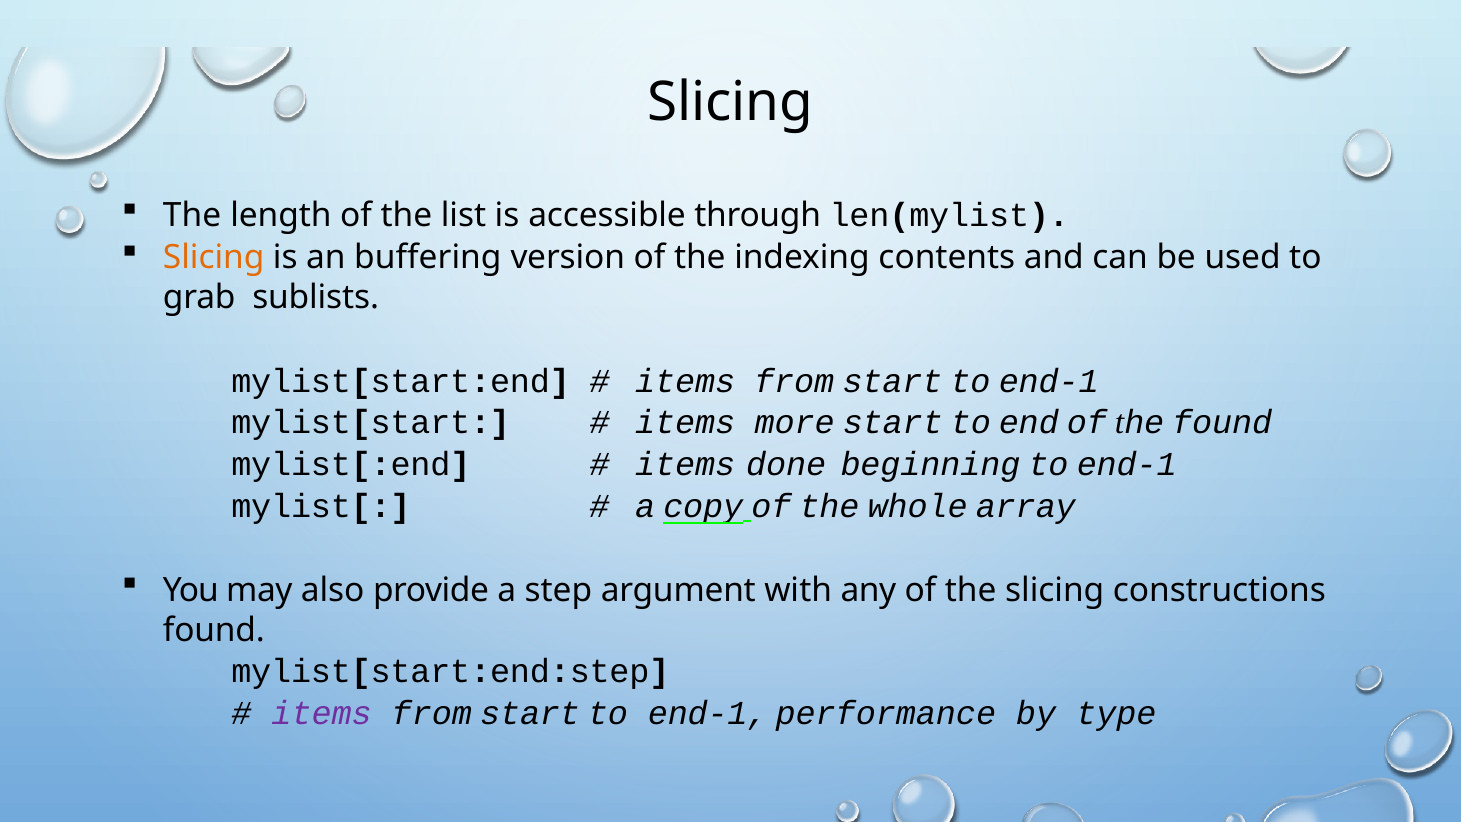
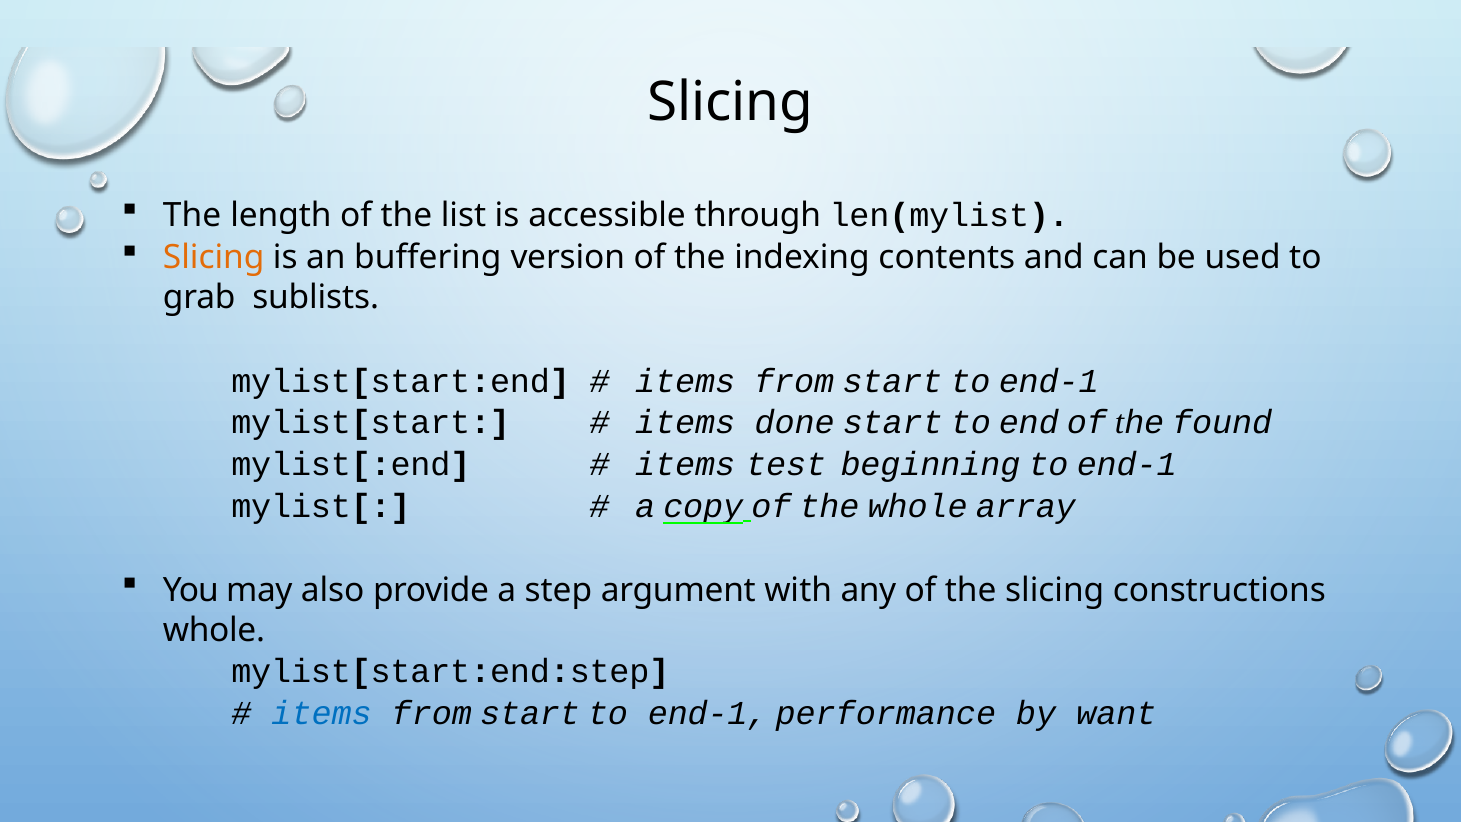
more: more -> done
done: done -> test
found at (214, 630): found -> whole
items at (322, 714) colour: purple -> blue
type: type -> want
